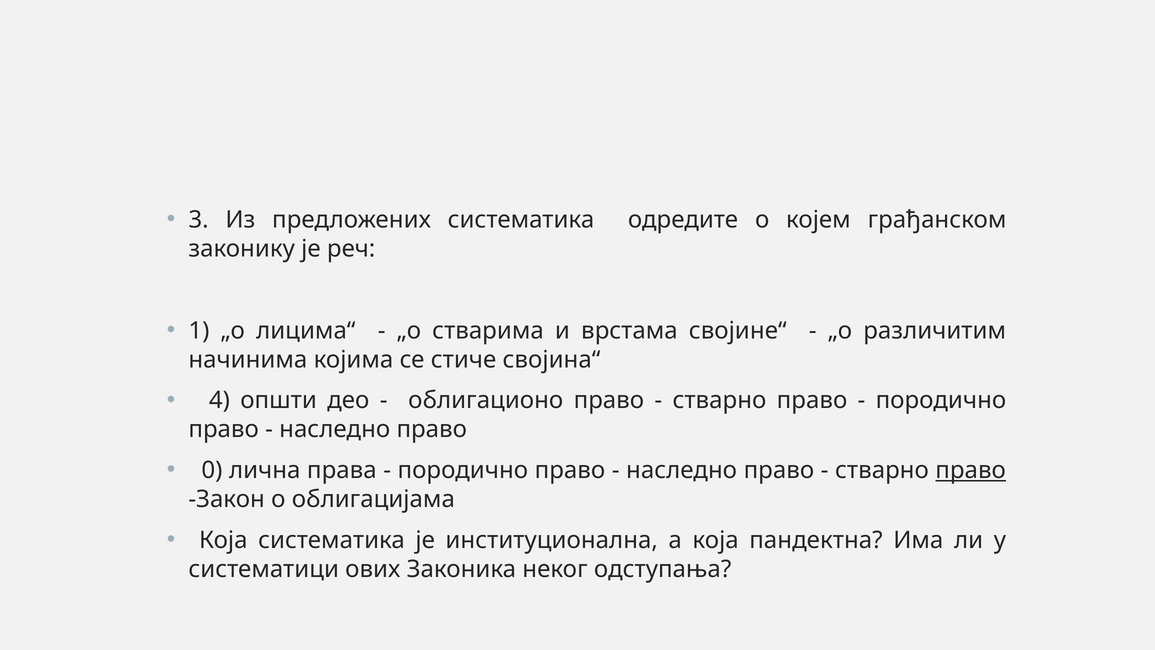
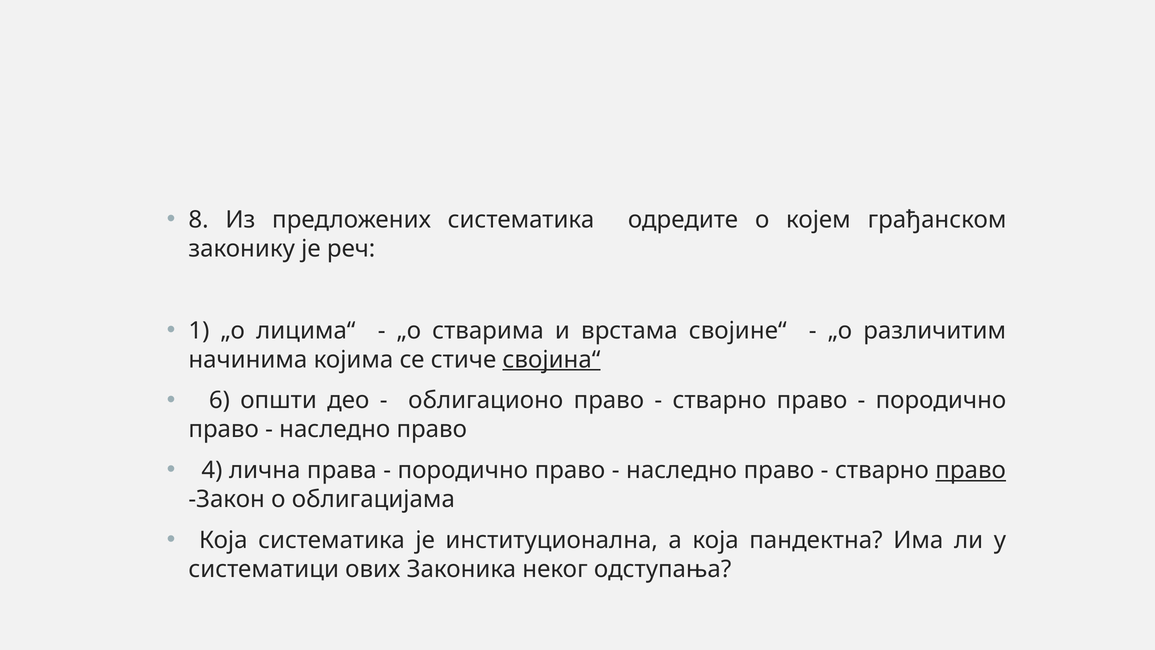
3: 3 -> 8
својина“ underline: none -> present
4: 4 -> 6
0: 0 -> 4
